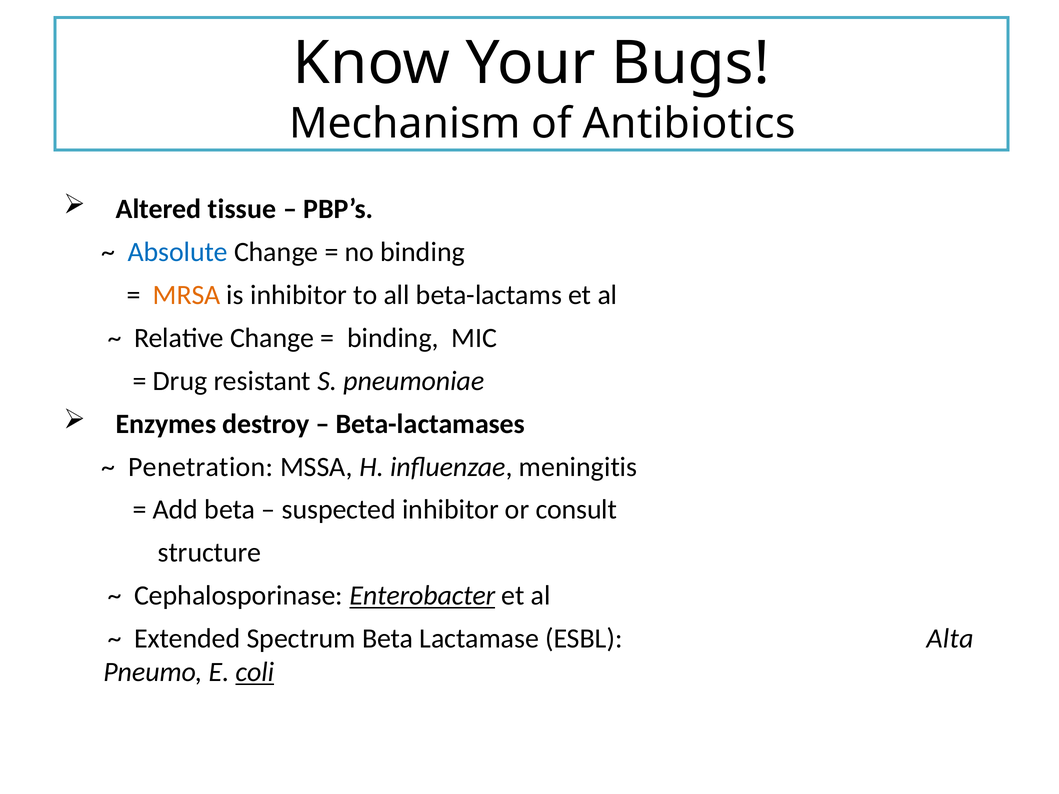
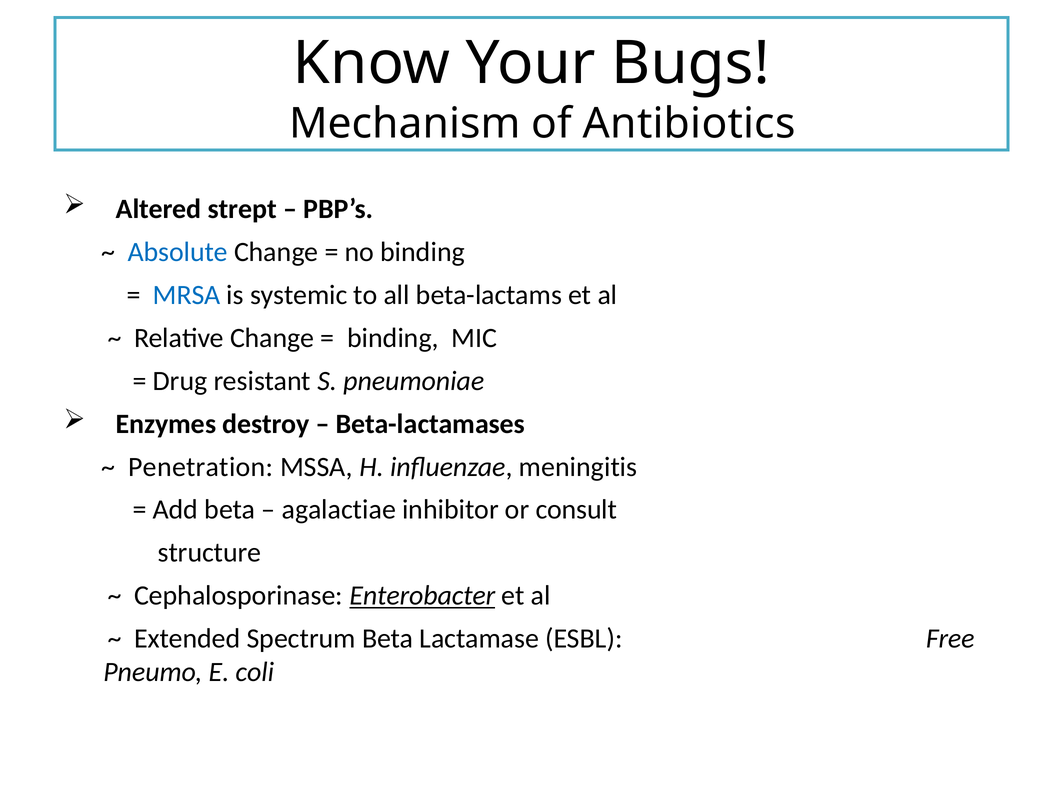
tissue: tissue -> strept
MRSA colour: orange -> blue
is inhibitor: inhibitor -> systemic
suspected: suspected -> agalactiae
Alta: Alta -> Free
coli underline: present -> none
